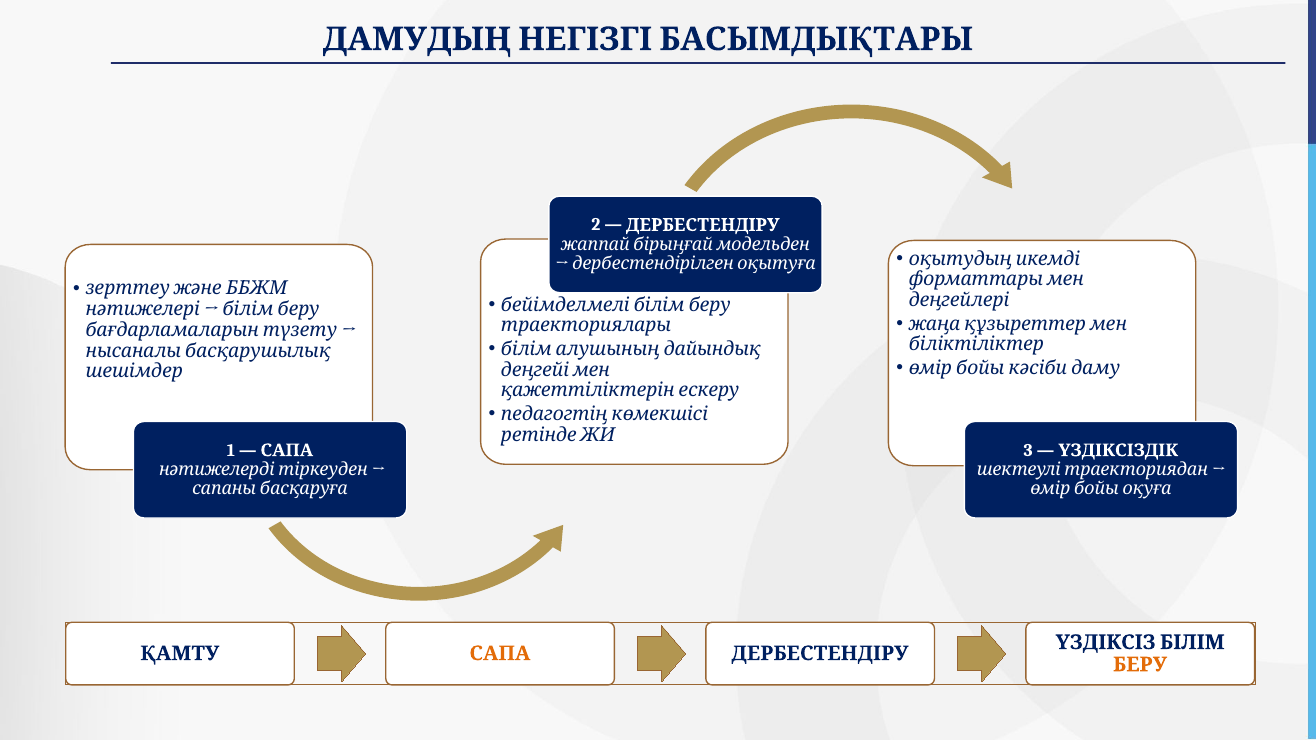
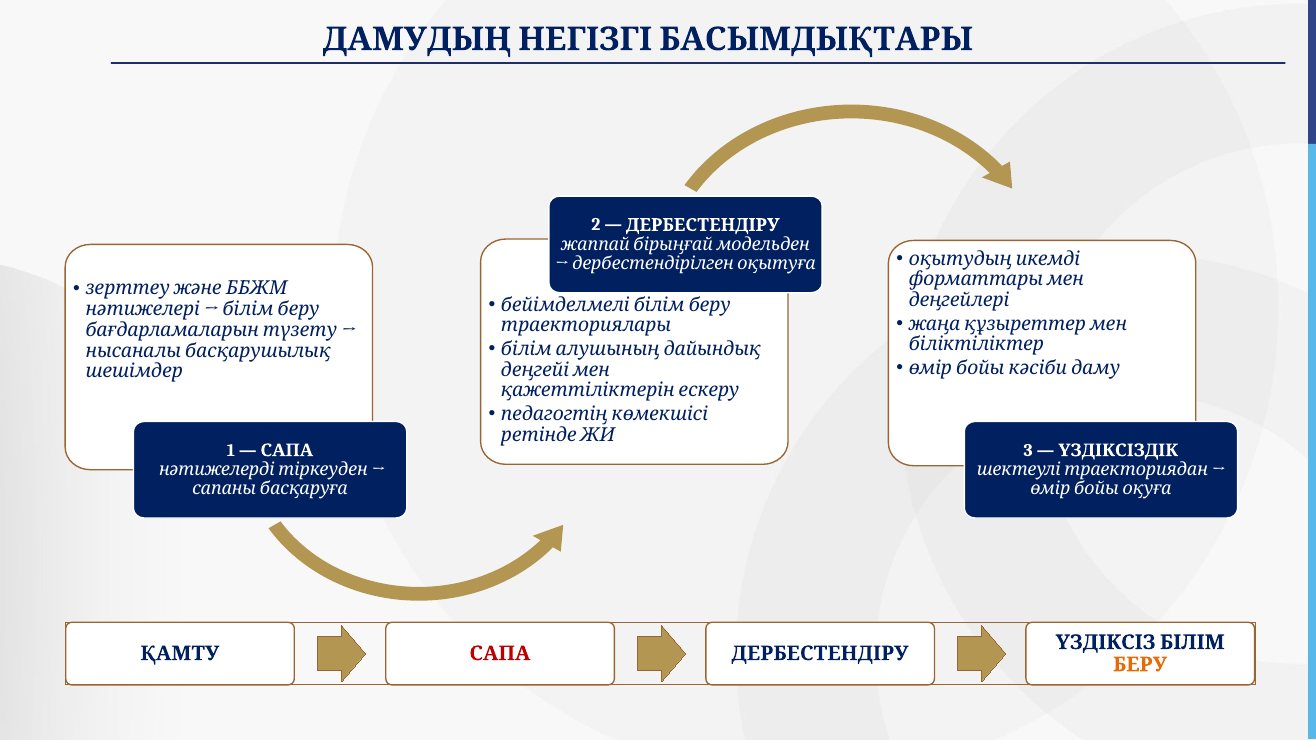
САПА at (500, 654) colour: orange -> red
